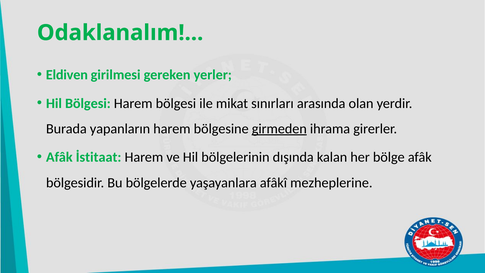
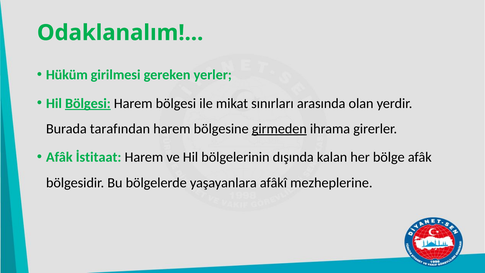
Eldiven: Eldiven -> Hüküm
Bölgesi at (88, 103) underline: none -> present
yapanların: yapanların -> tarafından
